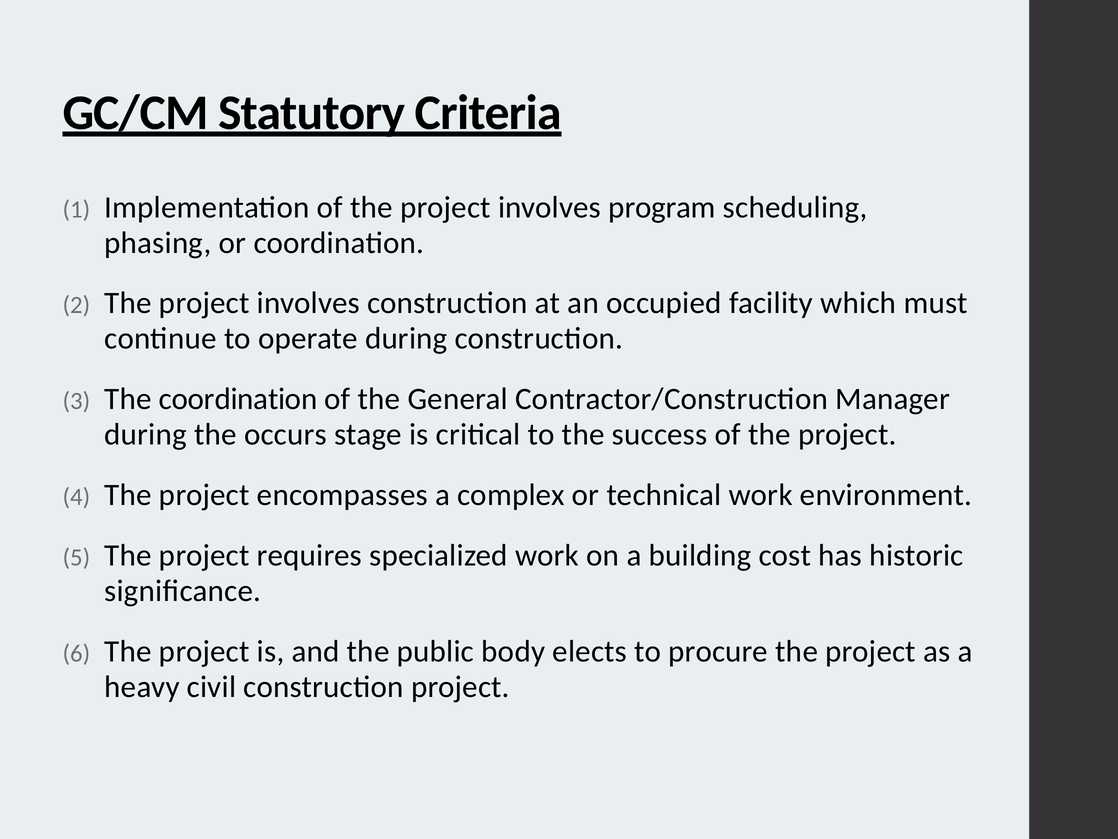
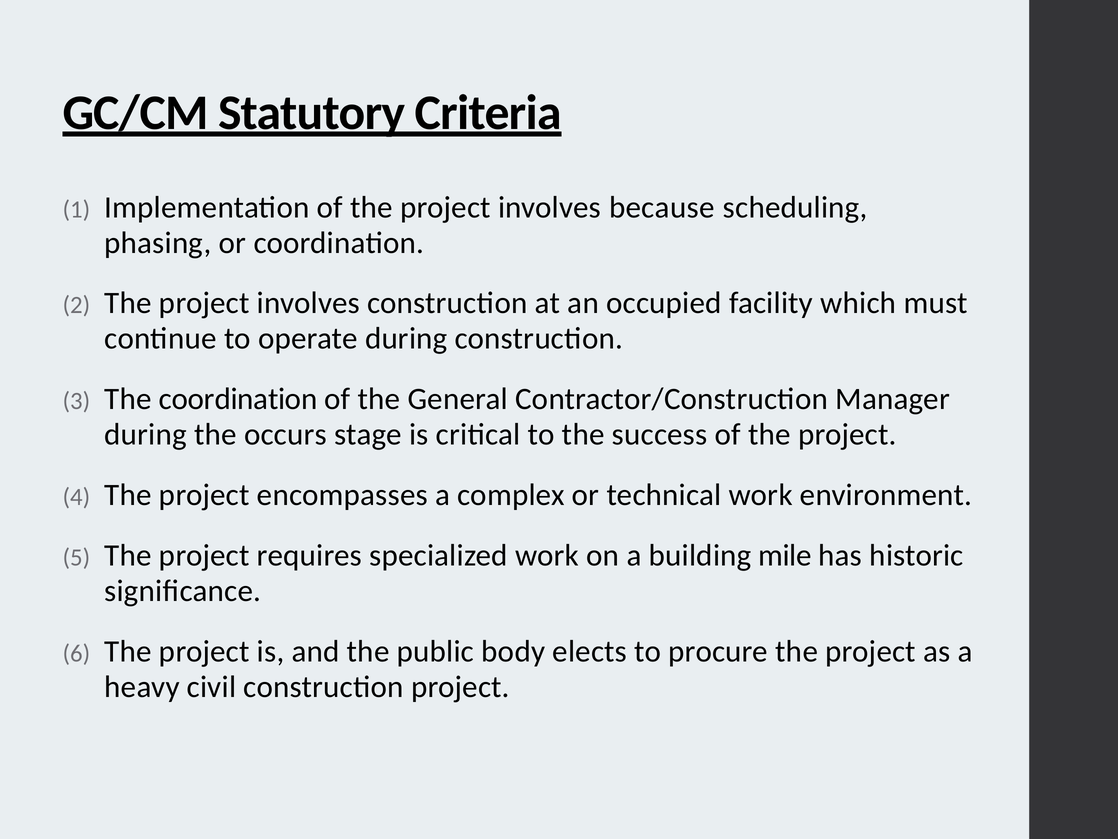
program: program -> because
cost: cost -> mile
